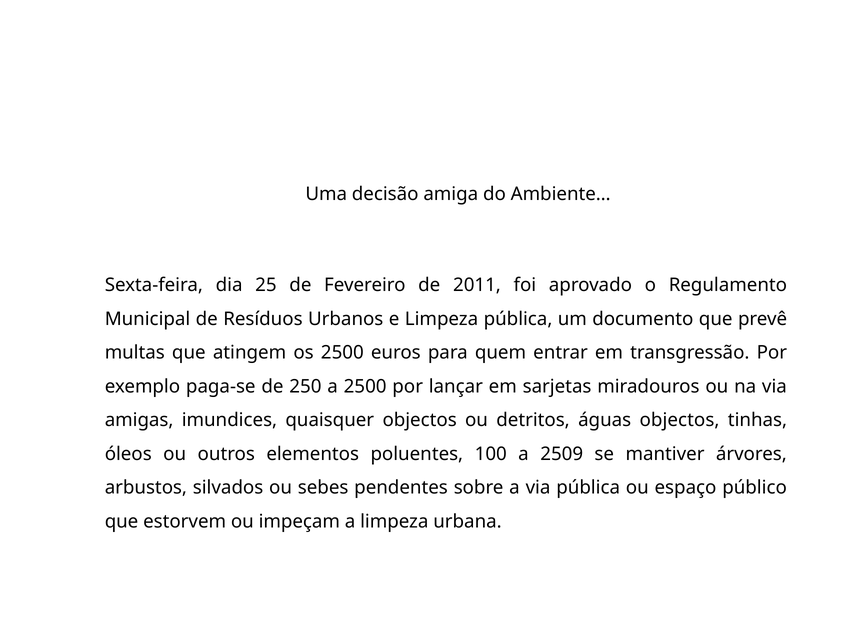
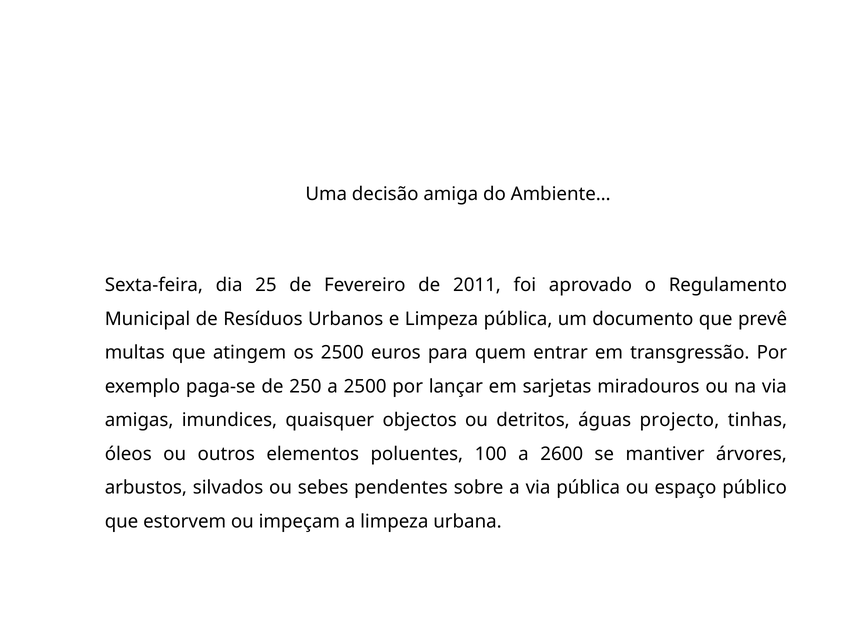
águas objectos: objectos -> projecto
2509: 2509 -> 2600
